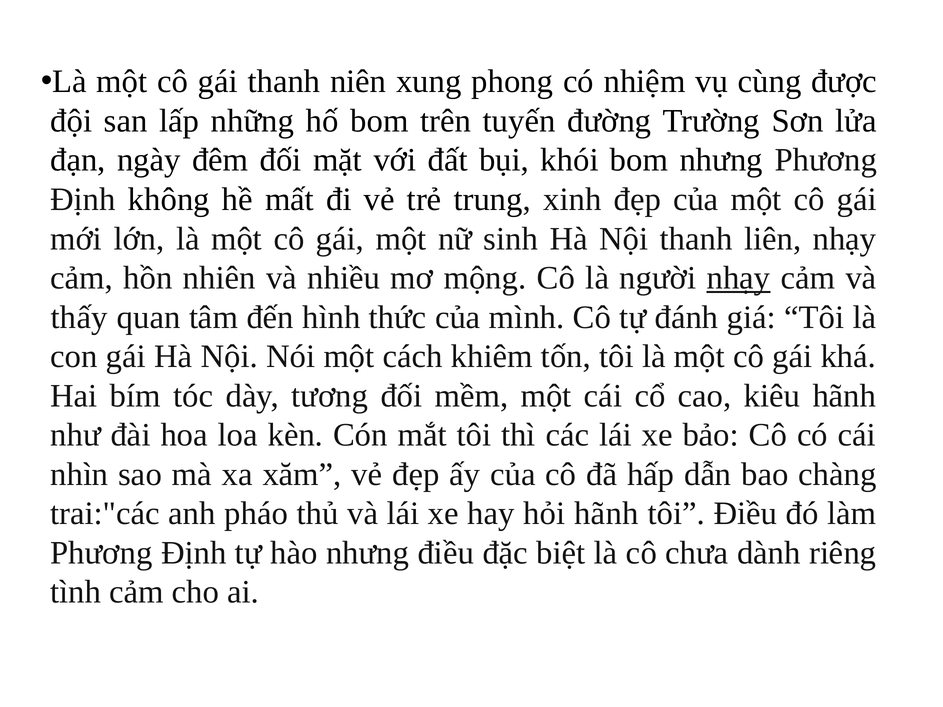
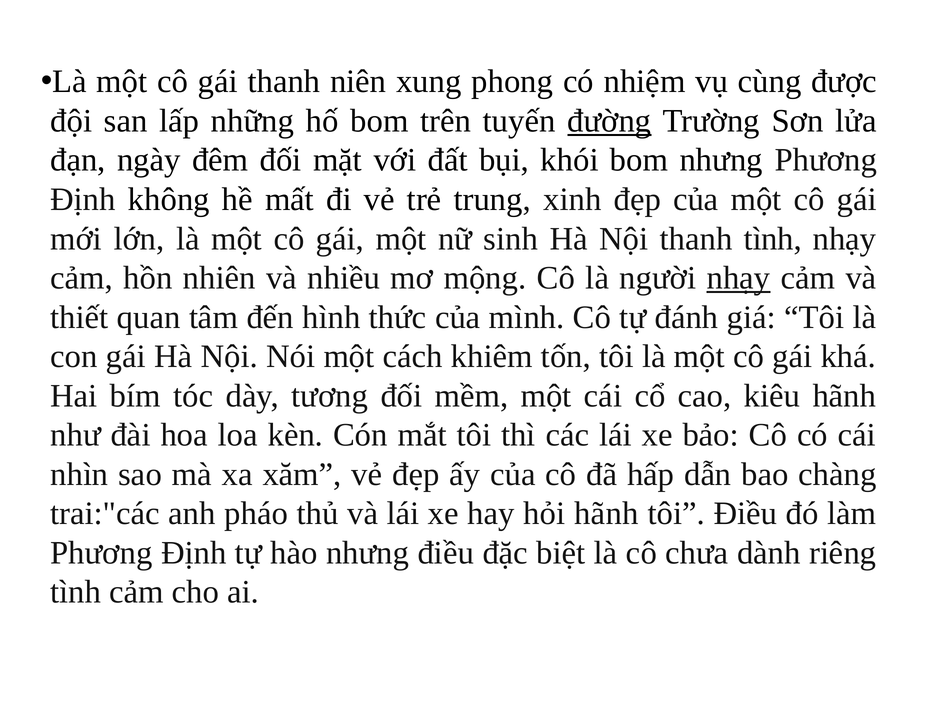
đường underline: none -> present
thanh liên: liên -> tình
thấy: thấy -> thiết
